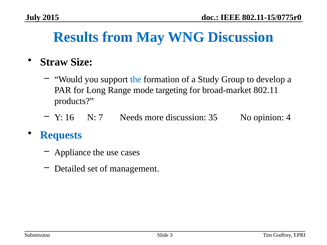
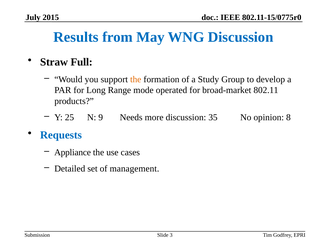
Size: Size -> Full
the at (136, 79) colour: blue -> orange
targeting: targeting -> operated
16: 16 -> 25
7: 7 -> 9
4: 4 -> 8
